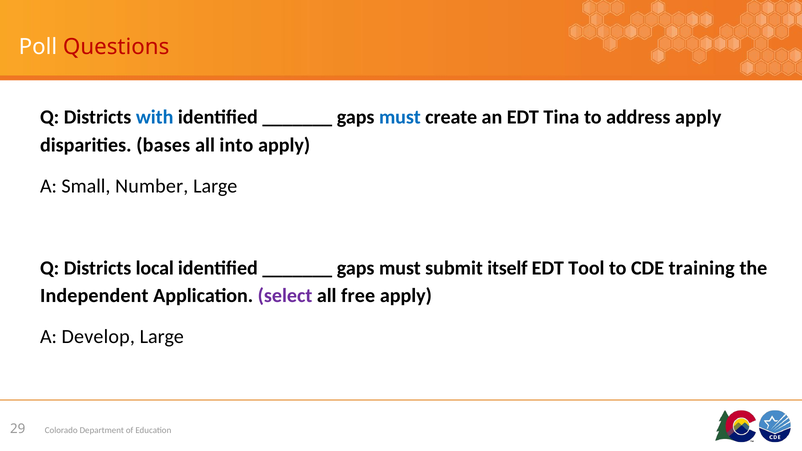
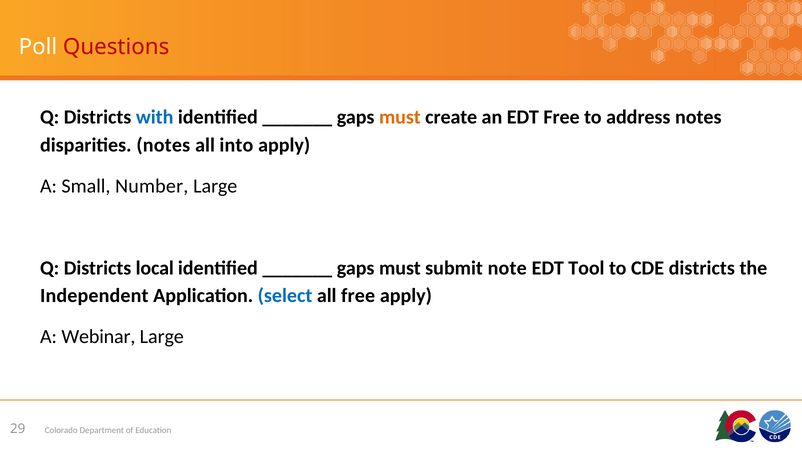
must at (400, 117) colour: blue -> orange
EDT Tina: Tina -> Free
address apply: apply -> notes
disparities bases: bases -> notes
itself: itself -> note
CDE training: training -> districts
select colour: purple -> blue
Develop: Develop -> Webinar
